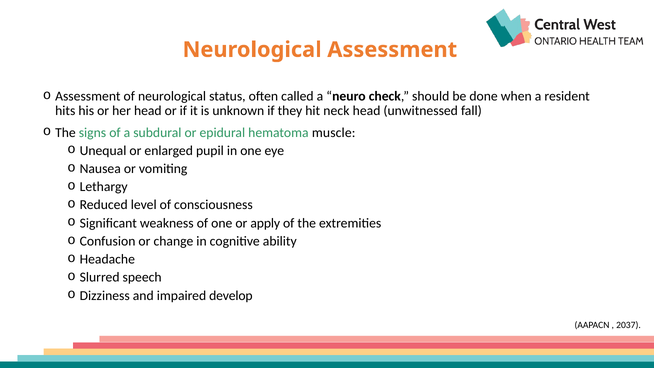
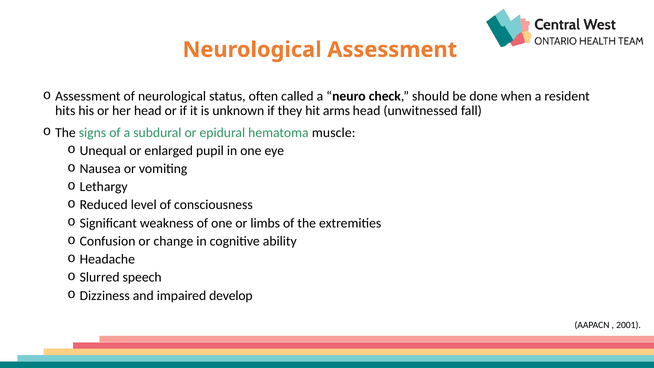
neck: neck -> arms
apply: apply -> limbs
2037: 2037 -> 2001
